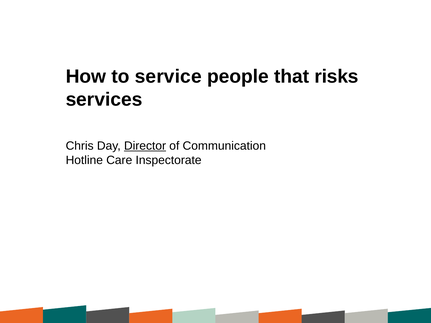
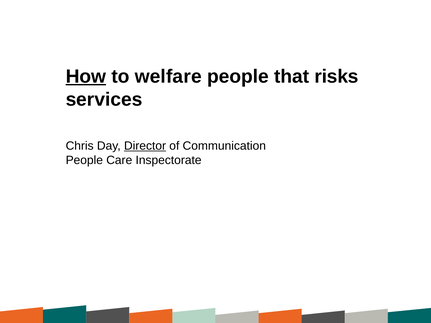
How underline: none -> present
service: service -> welfare
Hotline at (84, 160): Hotline -> People
